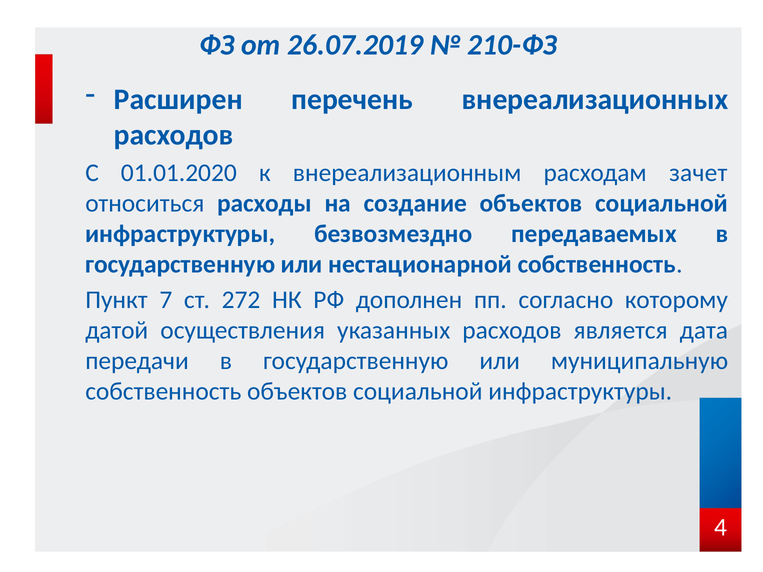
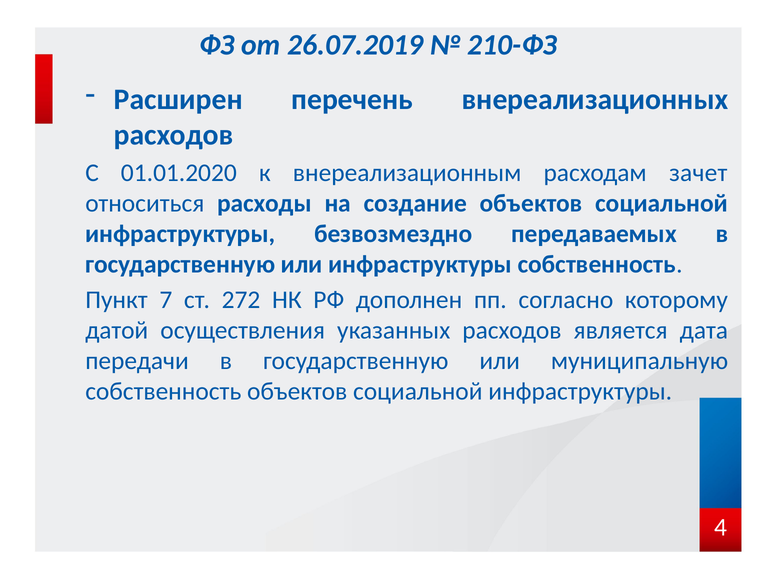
или нестационарной: нестационарной -> инфраструктуры
